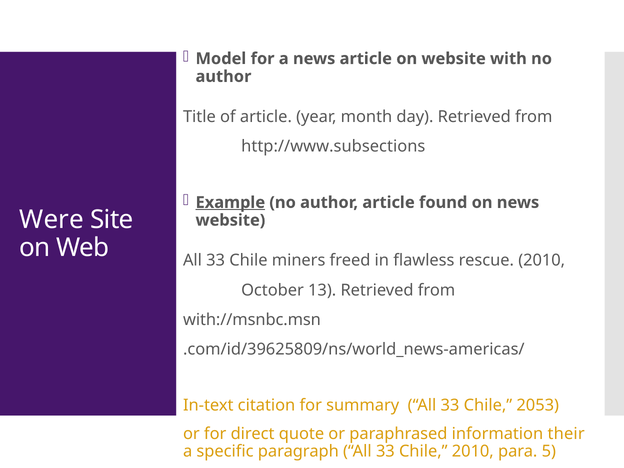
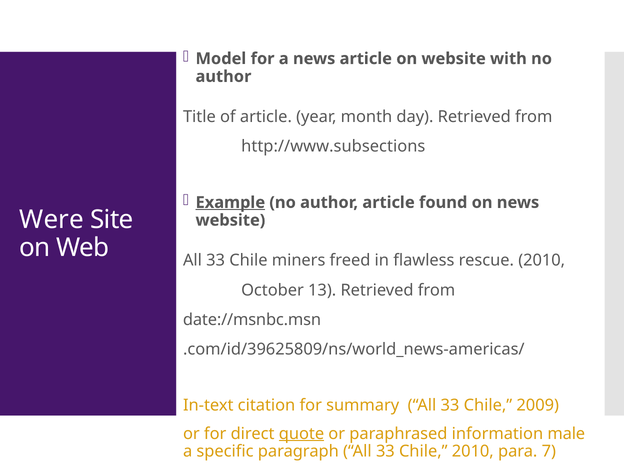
with://msnbc.msn: with://msnbc.msn -> date://msnbc.msn
2053: 2053 -> 2009
quote underline: none -> present
their: their -> male
5: 5 -> 7
